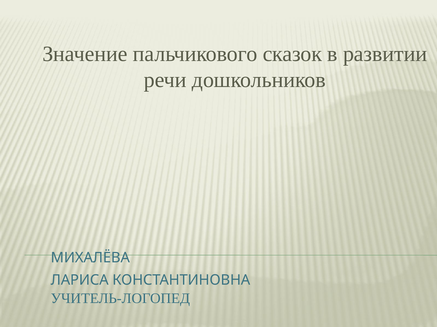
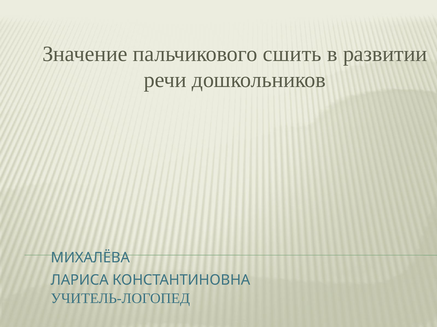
сказок: сказок -> сшить
